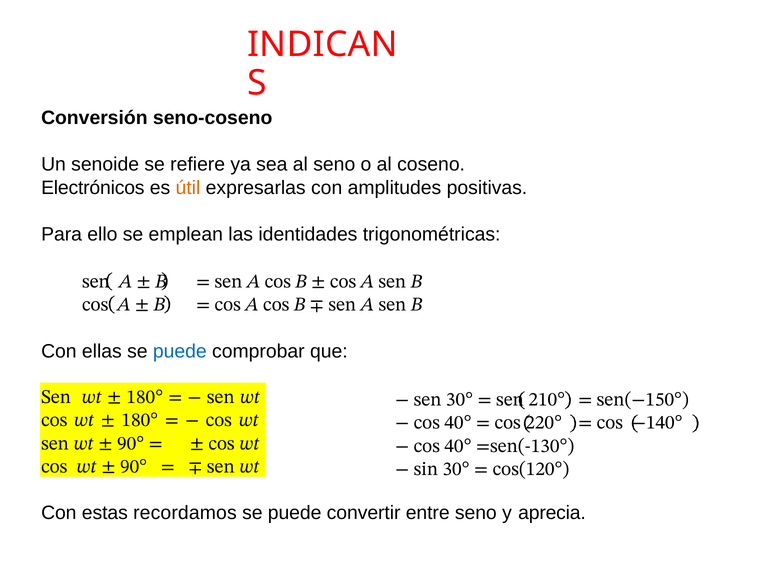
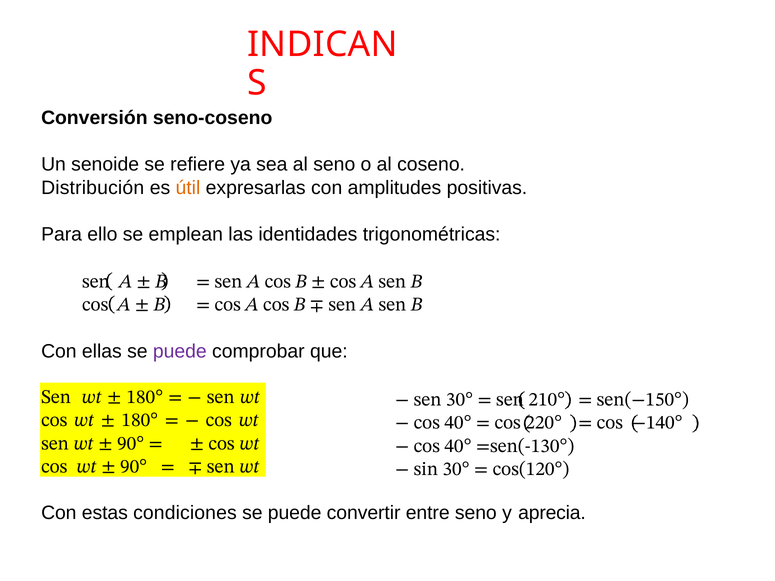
Electrónicos: Electrónicos -> Distribución
puede at (180, 352) colour: blue -> purple
recordamos: recordamos -> condiciones
